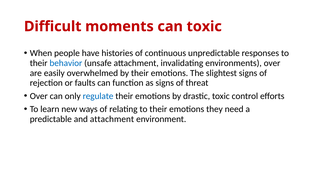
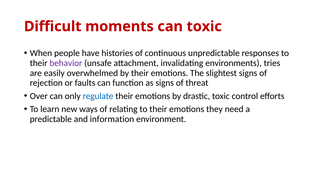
behavior colour: blue -> purple
environments over: over -> tries
and attachment: attachment -> information
